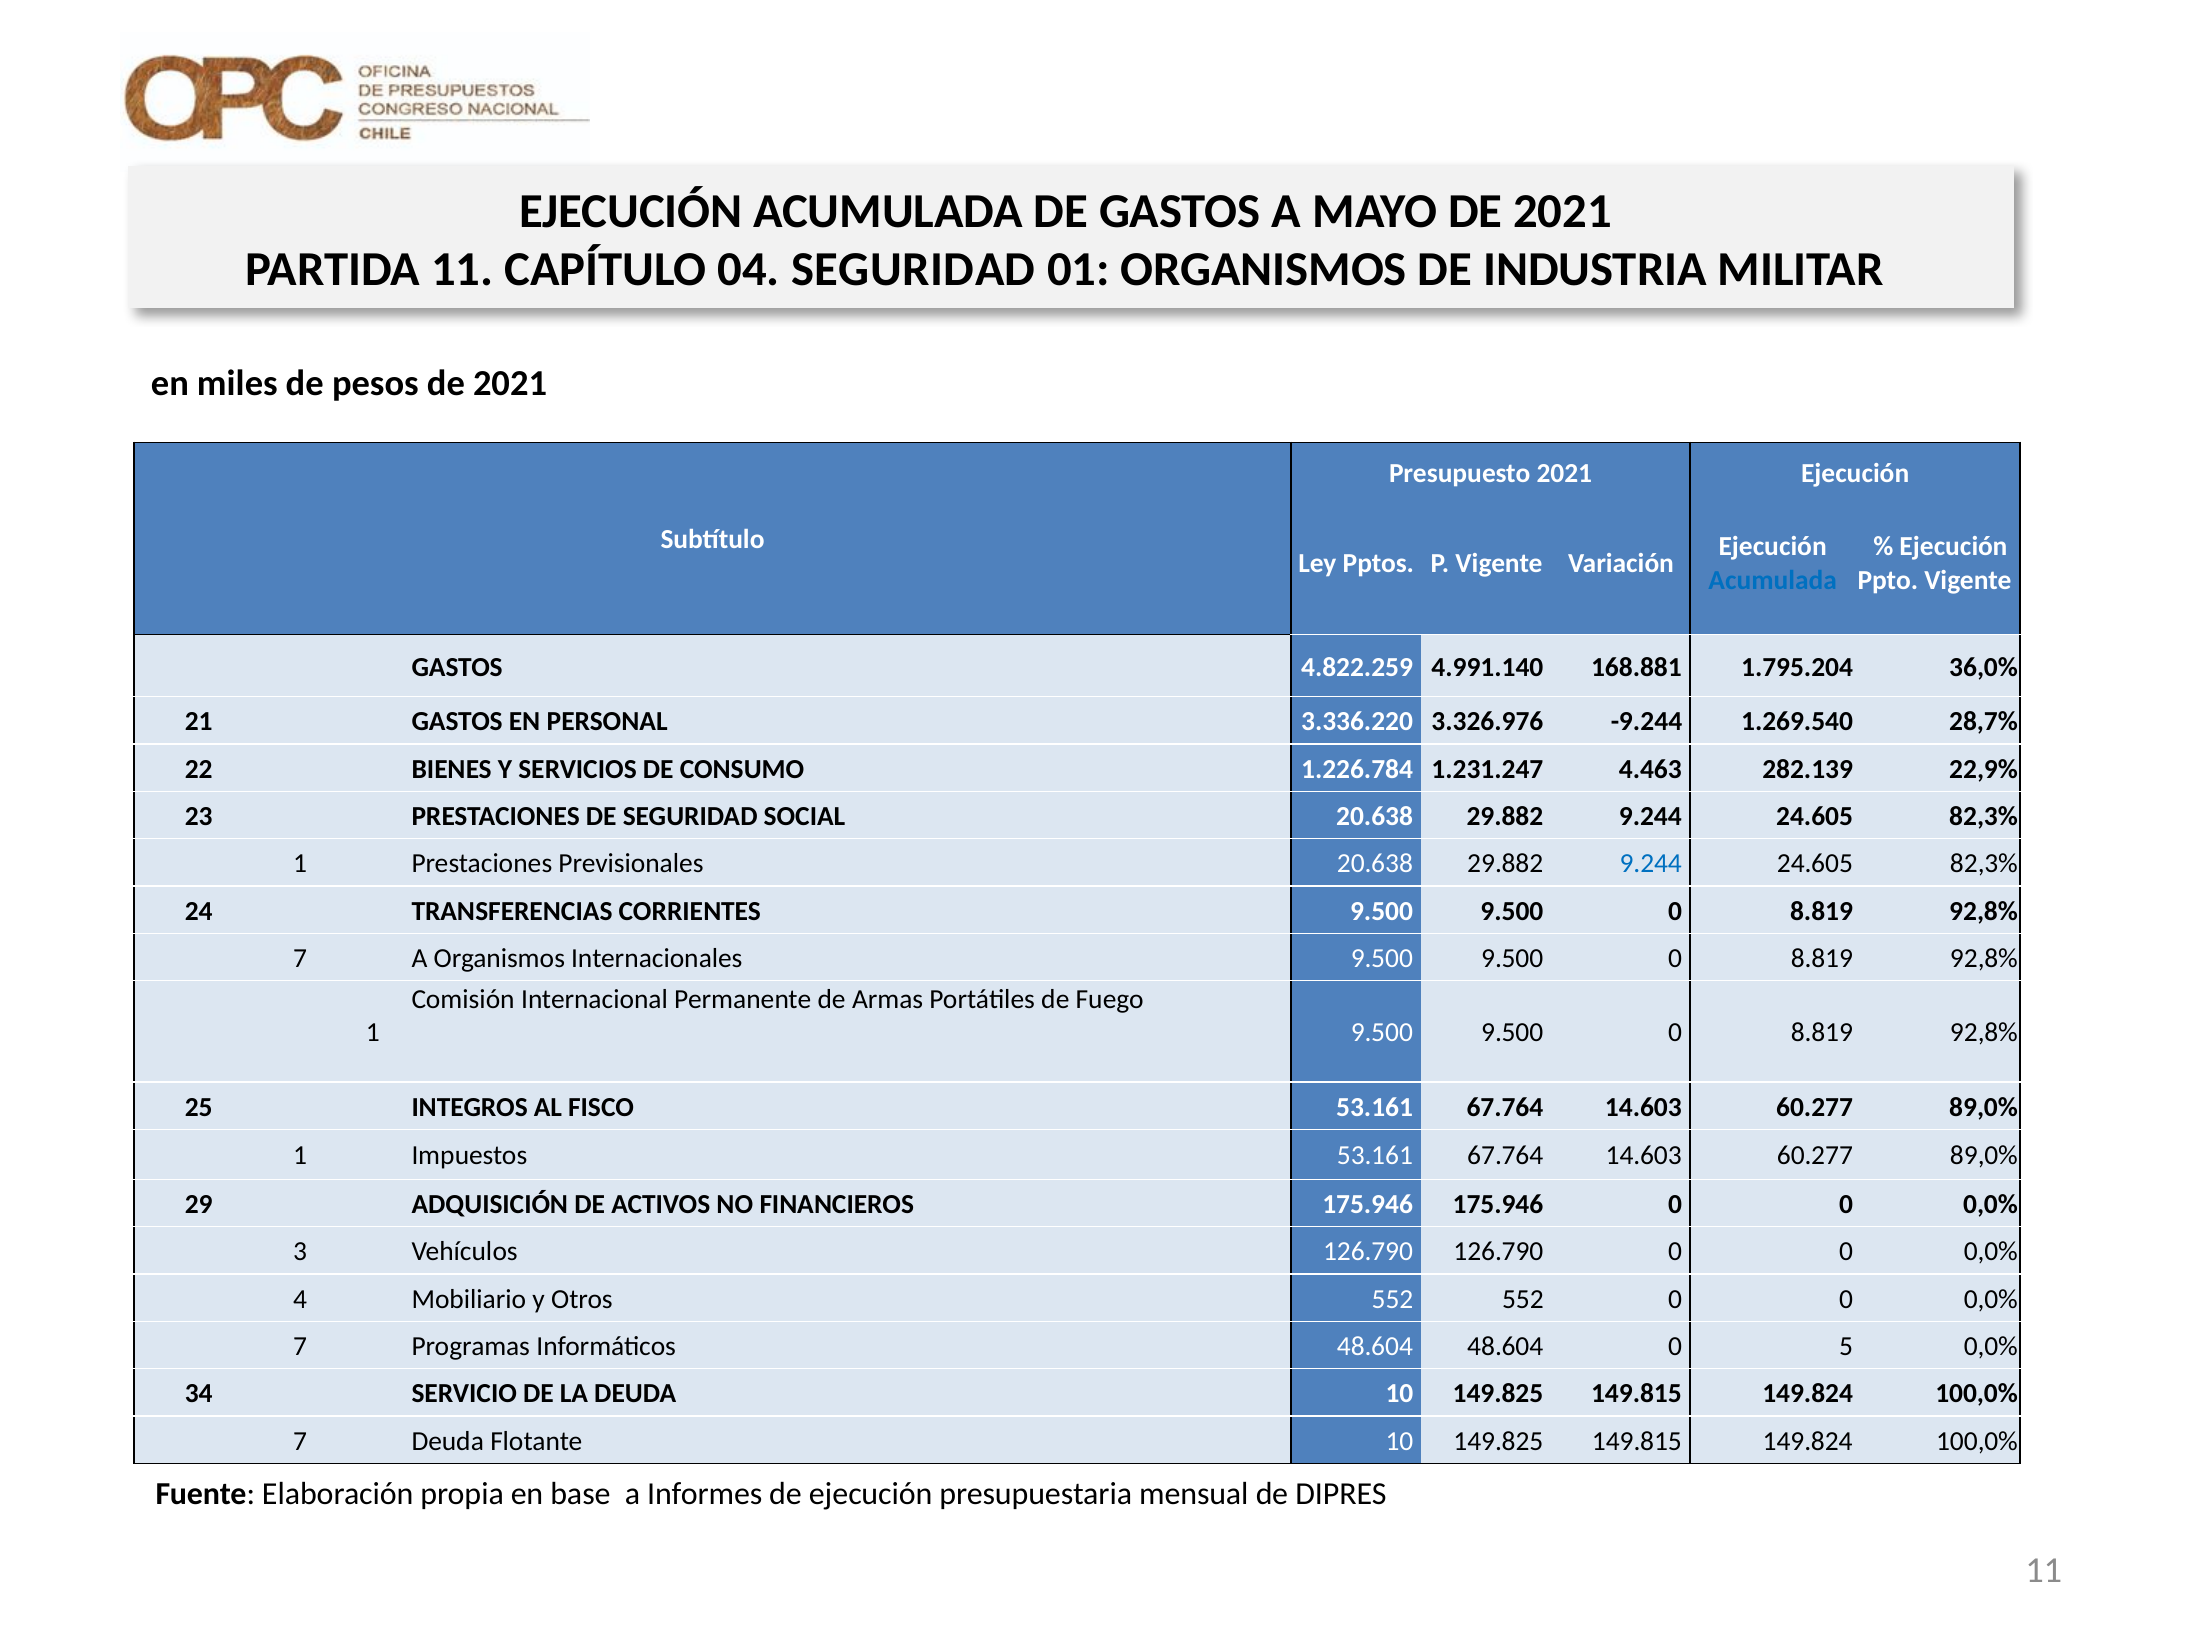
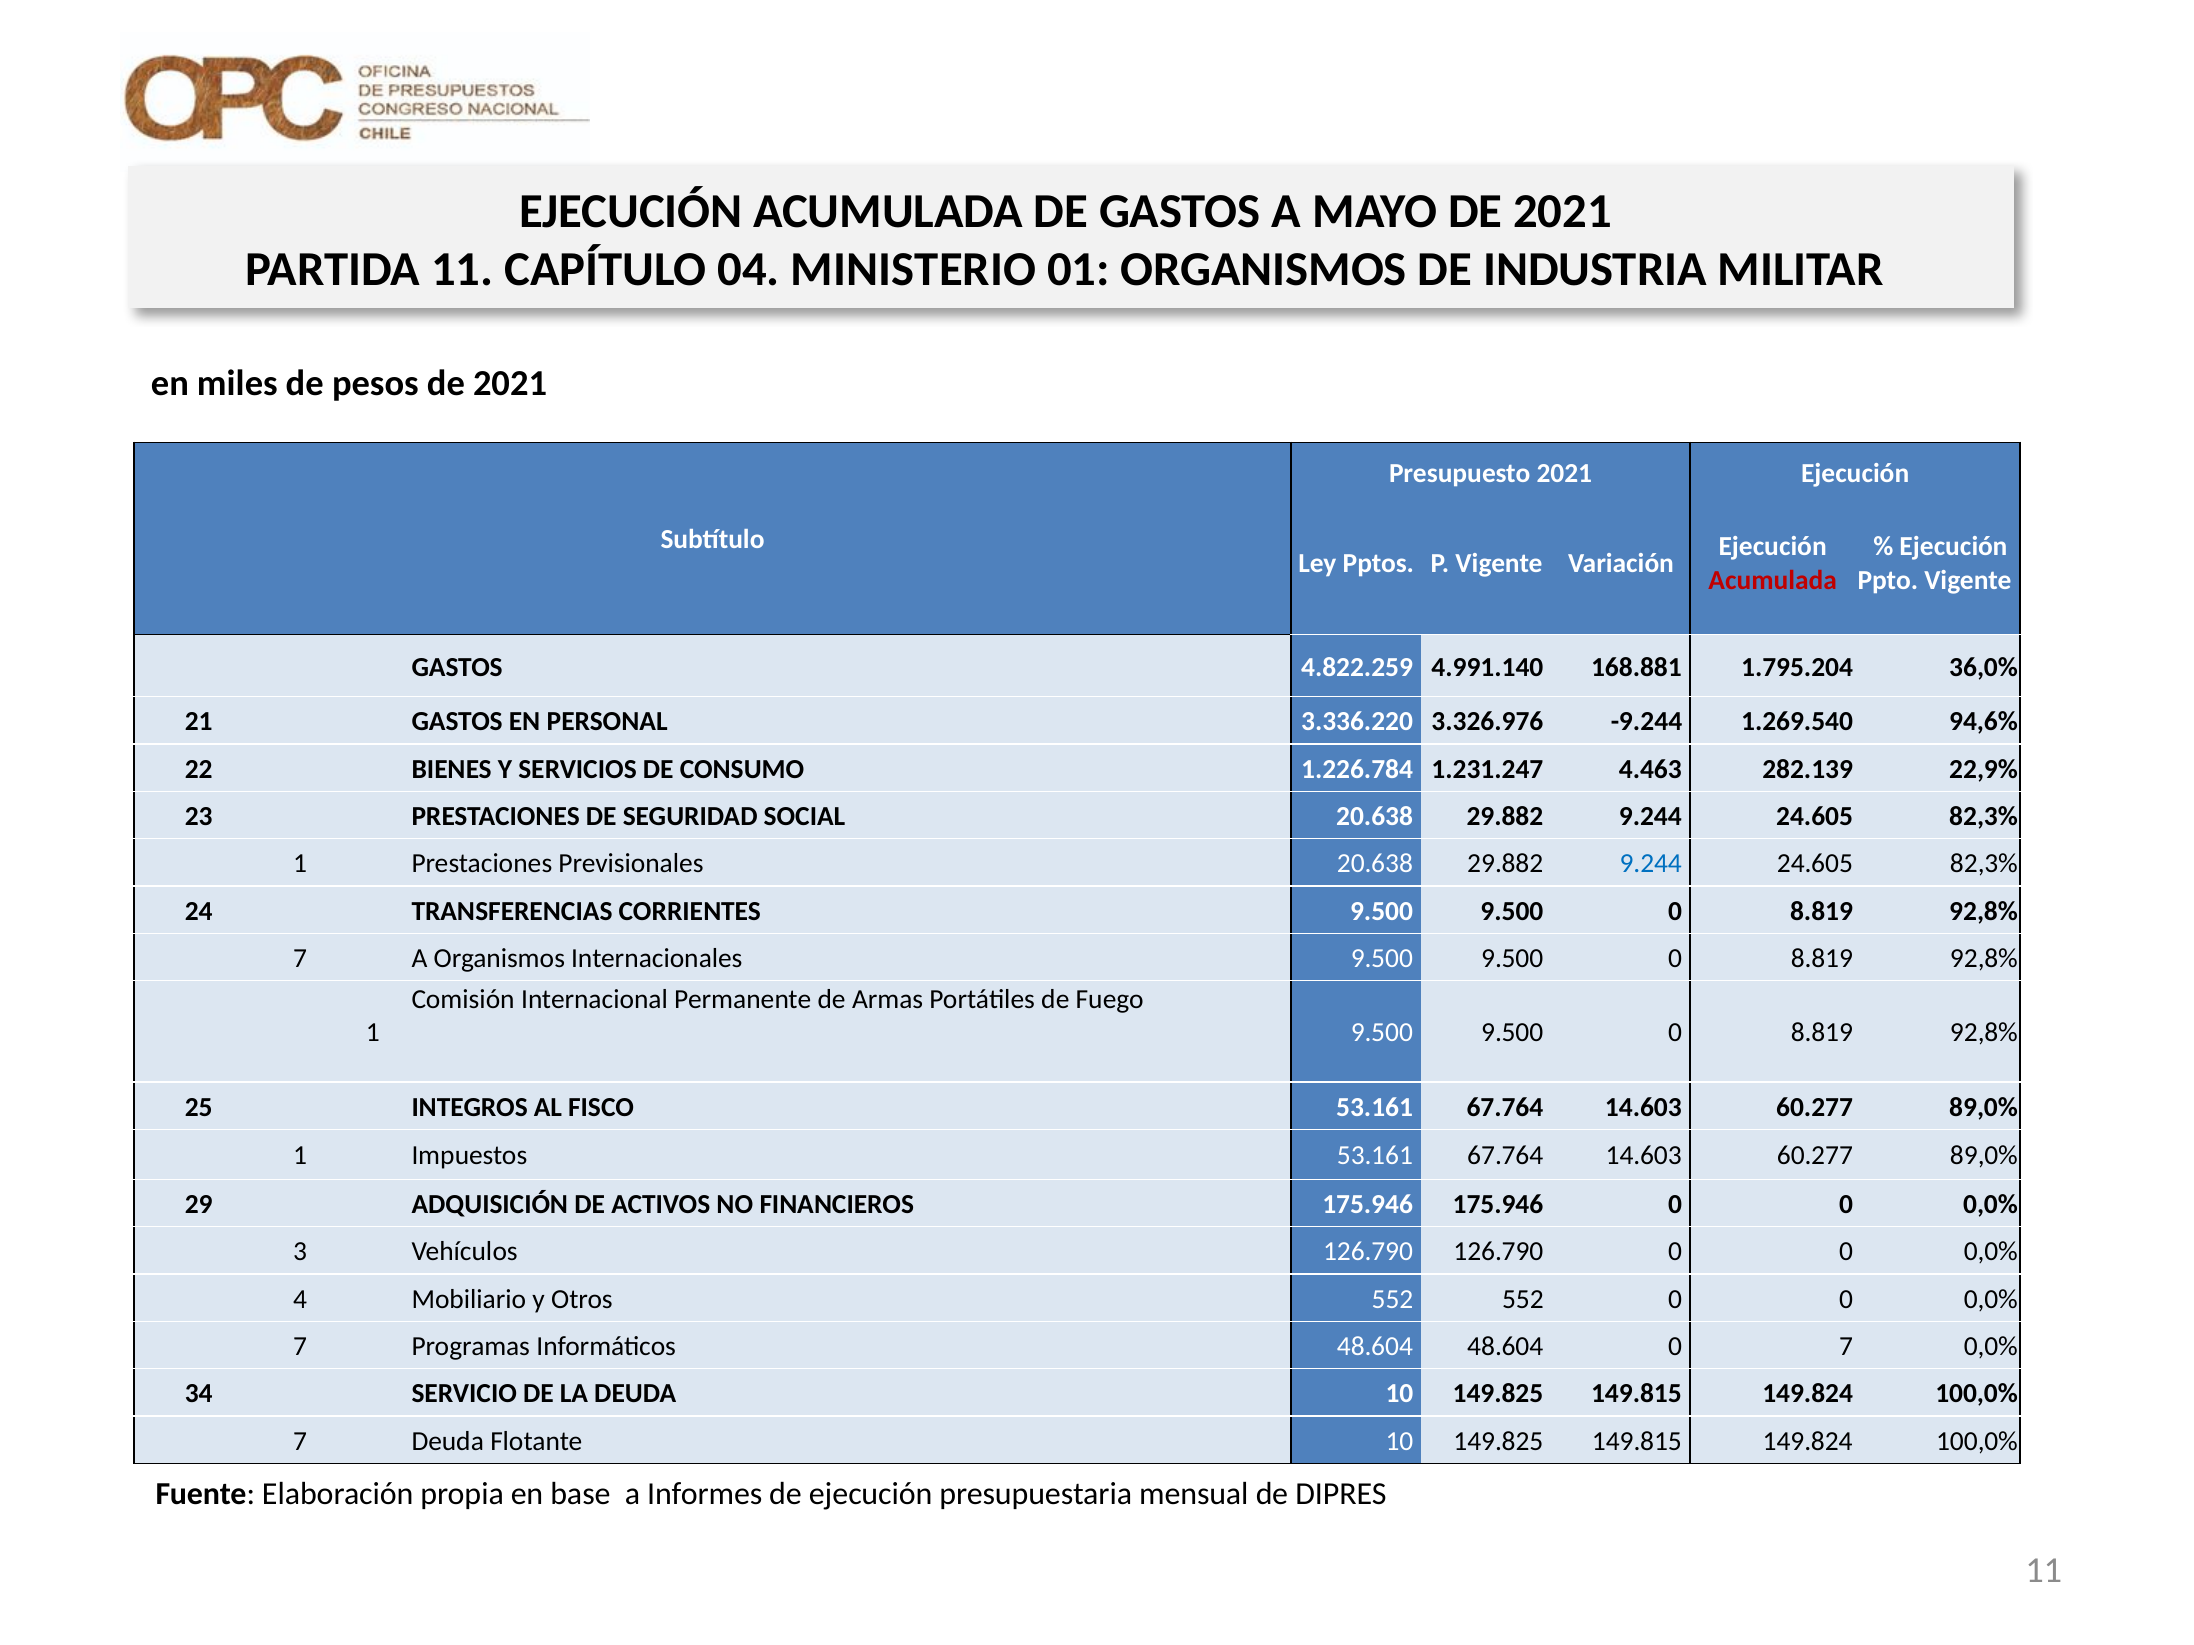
04 SEGURIDAD: SEGURIDAD -> MINISTERIO
Acumulada at (1773, 580) colour: blue -> red
28,7%: 28,7% -> 94,6%
0 5: 5 -> 7
